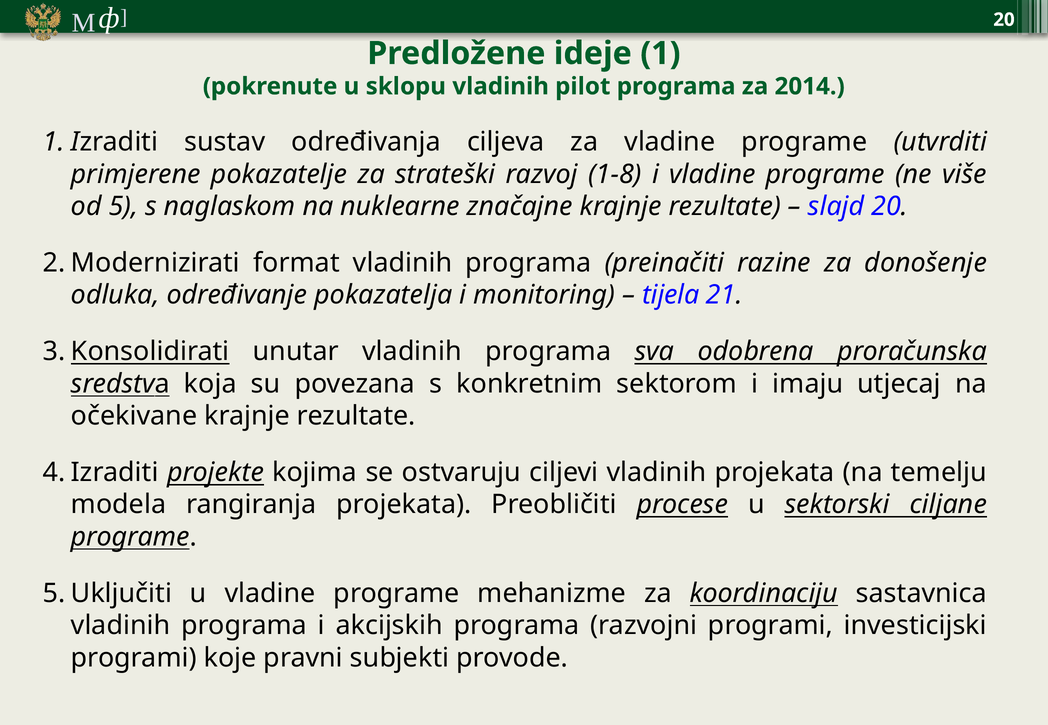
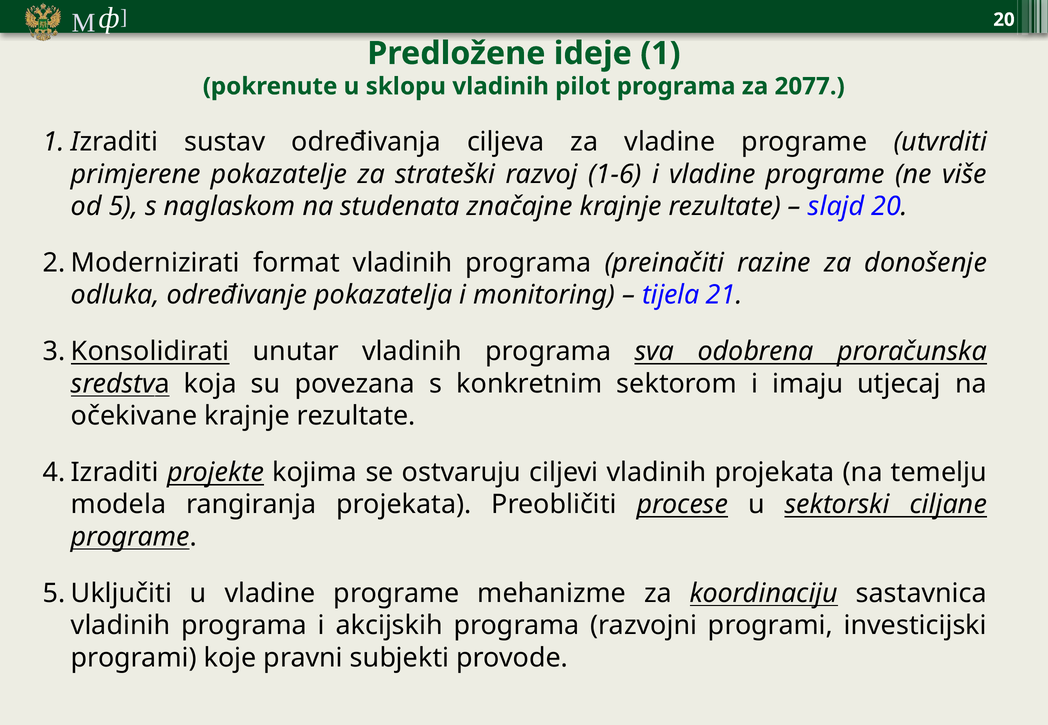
2014: 2014 -> 2077
1-8: 1-8 -> 1-6
nuklearne: nuklearne -> studenata
